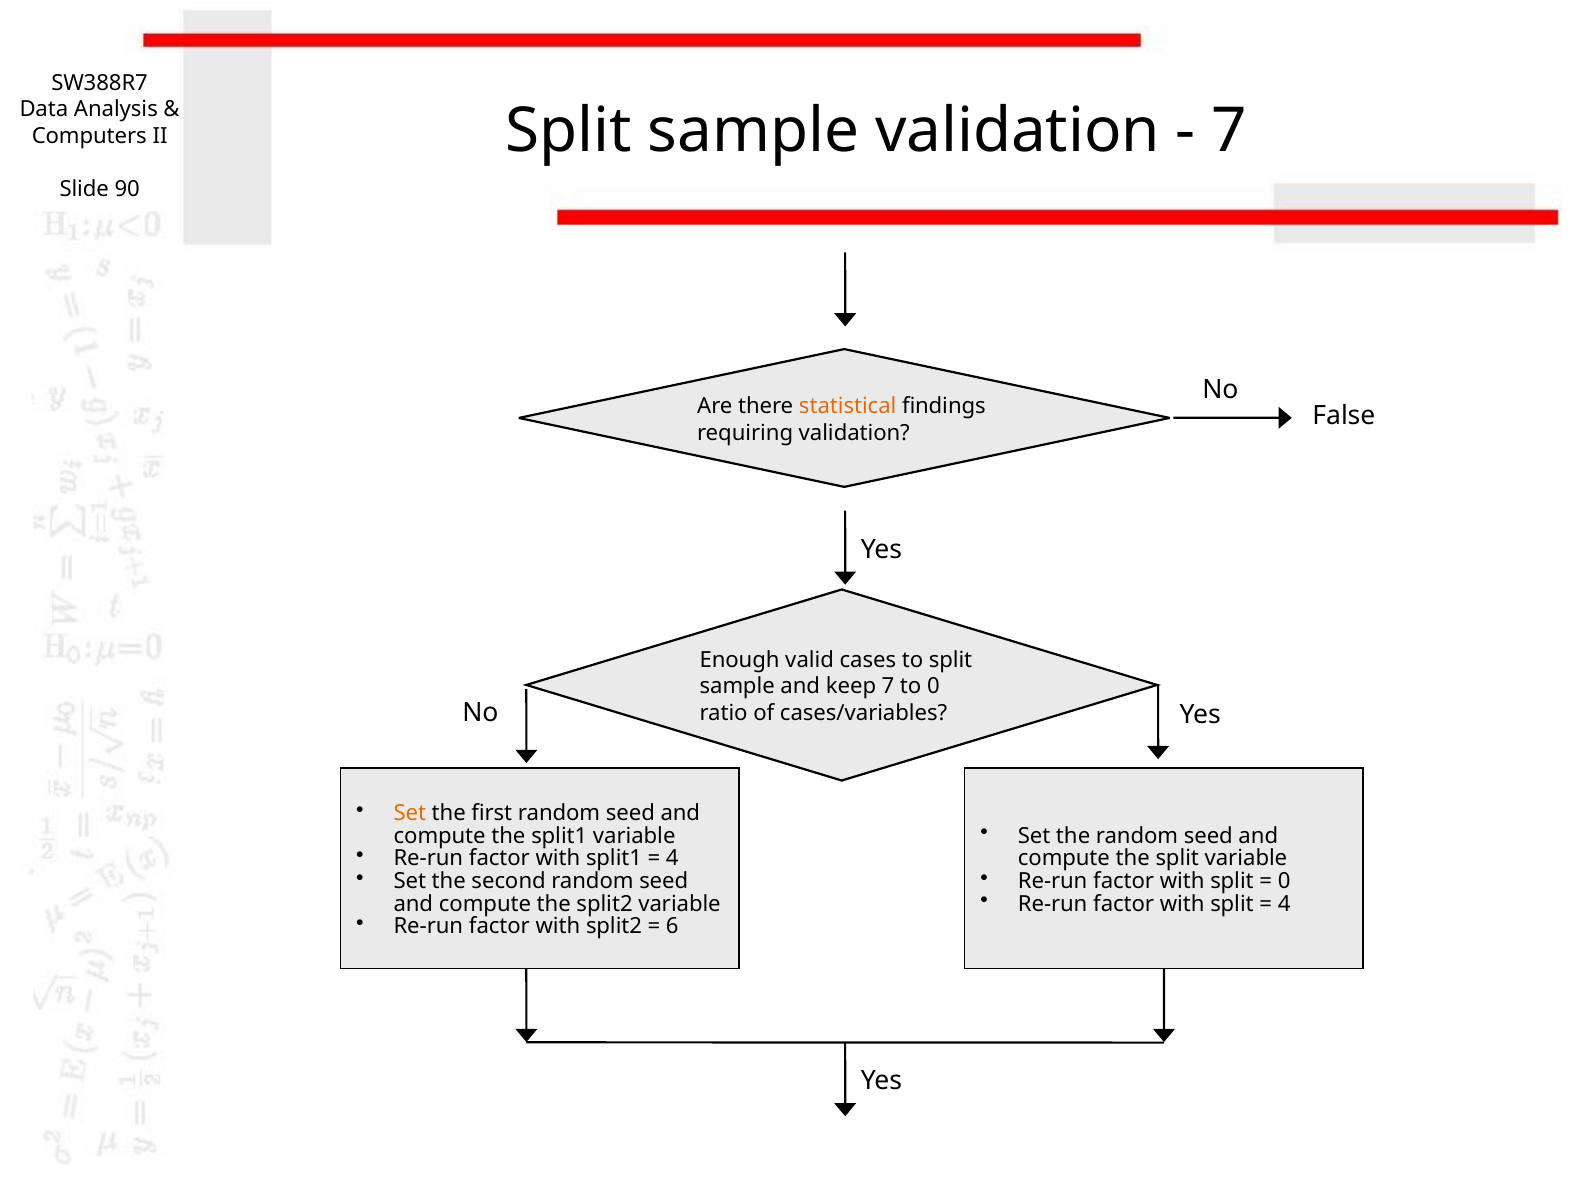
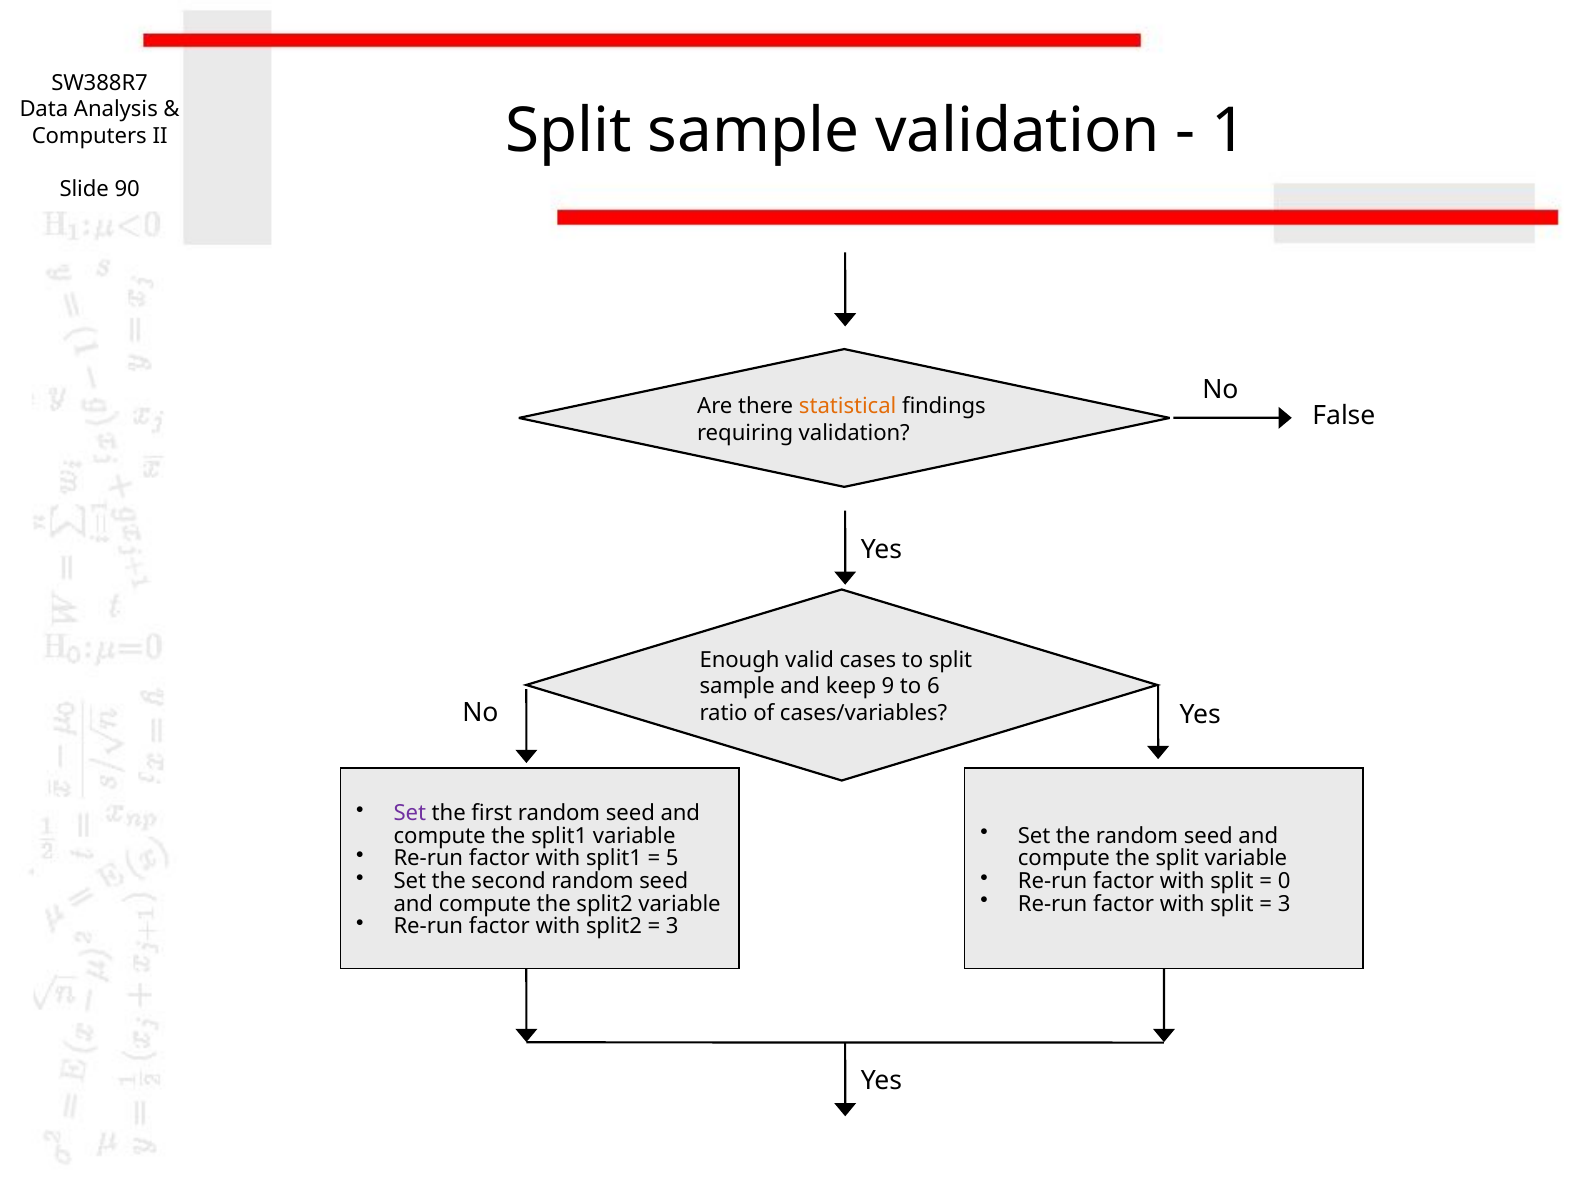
7 at (1230, 131): 7 -> 1
keep 7: 7 -> 9
to 0: 0 -> 6
Set at (410, 813) colour: orange -> purple
4 at (672, 858): 4 -> 5
4 at (1284, 903): 4 -> 3
6 at (672, 926): 6 -> 3
